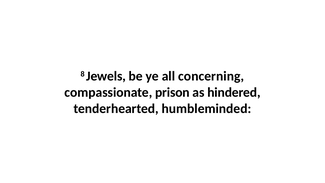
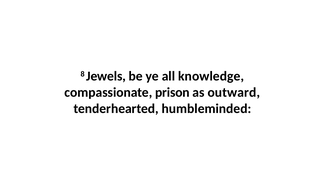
concerning: concerning -> knowledge
hindered: hindered -> outward
